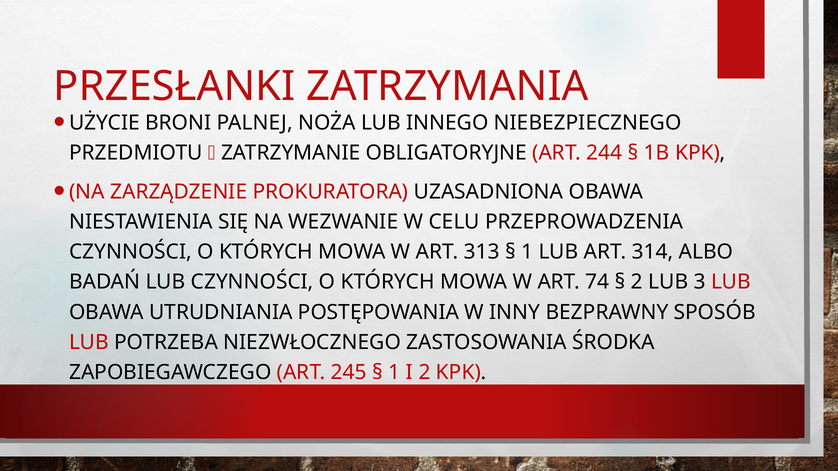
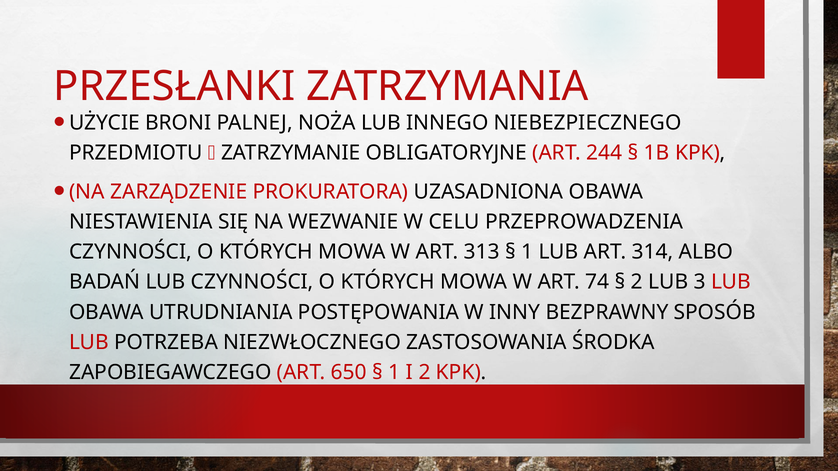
245: 245 -> 650
